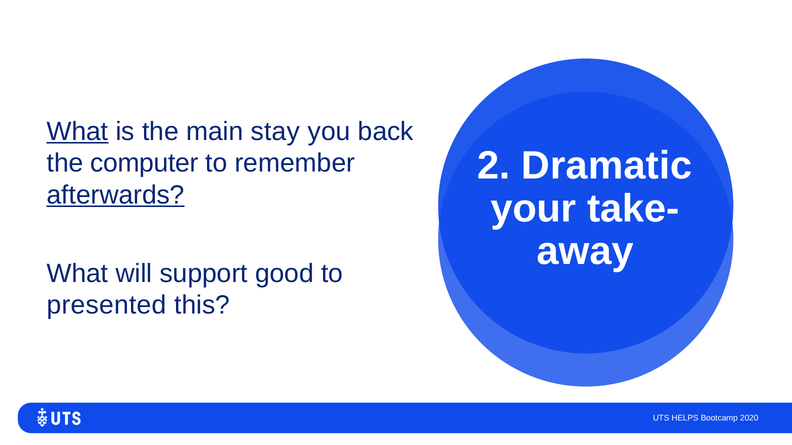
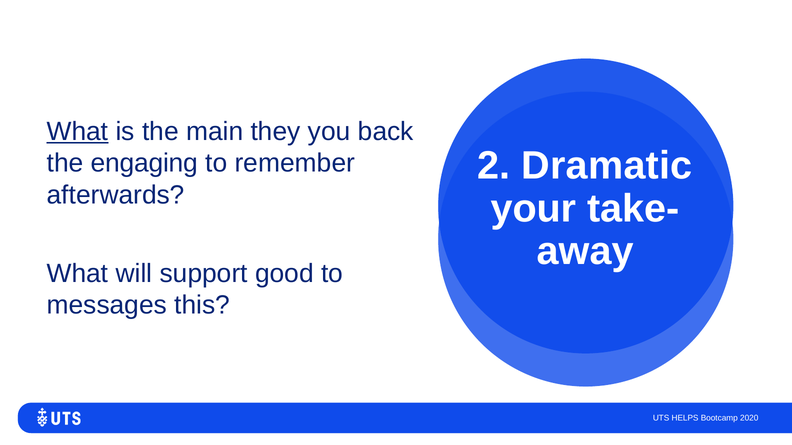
stay: stay -> they
computer: computer -> engaging
afterwards underline: present -> none
presented: presented -> messages
